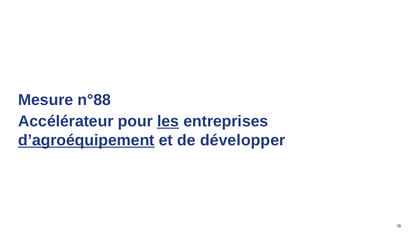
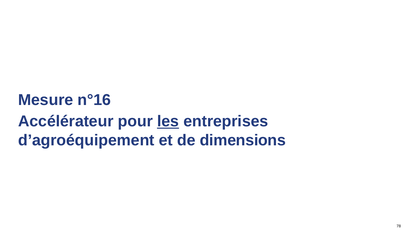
n°88: n°88 -> n°16
d’agroéquipement underline: present -> none
développer: développer -> dimensions
